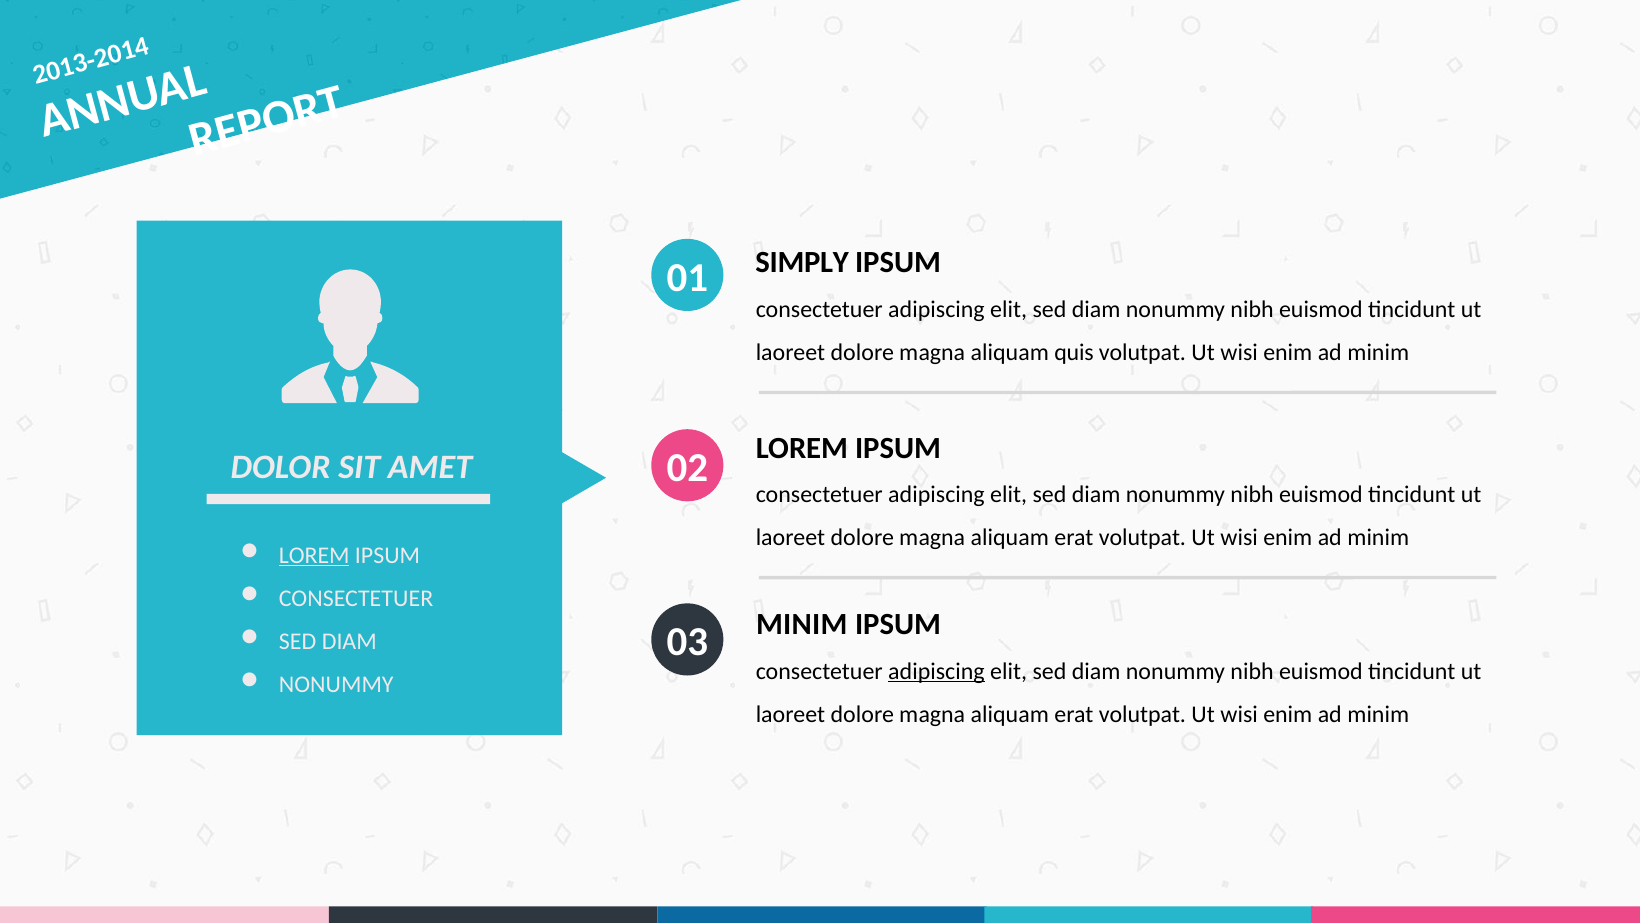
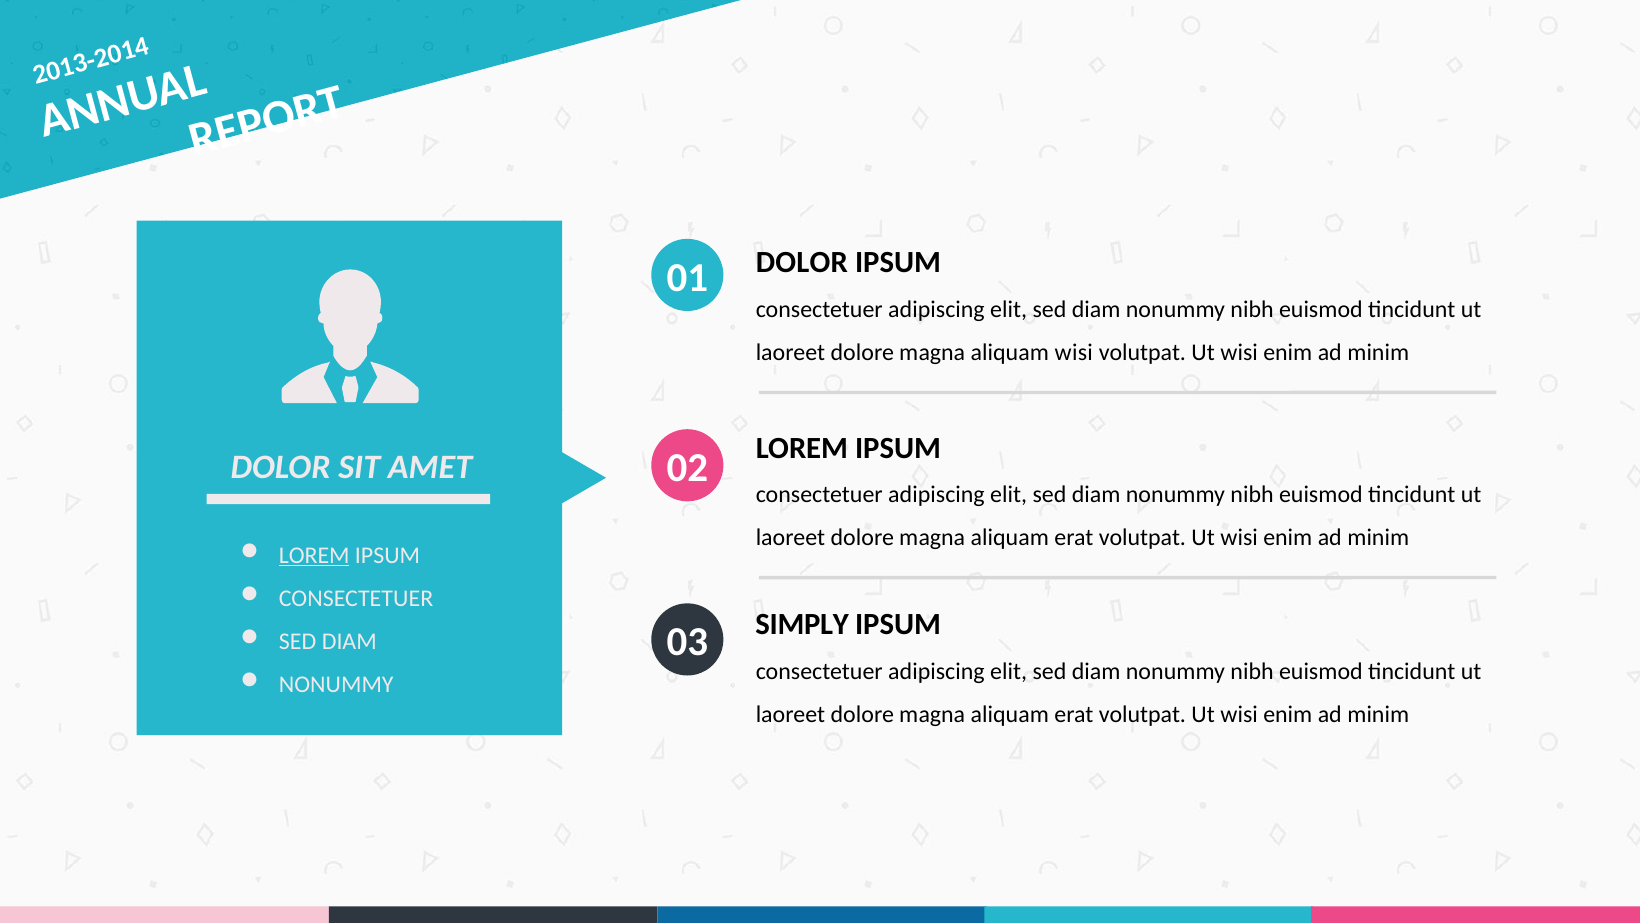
SIMPLY at (802, 262): SIMPLY -> DOLOR
aliquam quis: quis -> wisi
MINIM at (802, 624): MINIM -> SIMPLY
adipiscing at (936, 671) underline: present -> none
